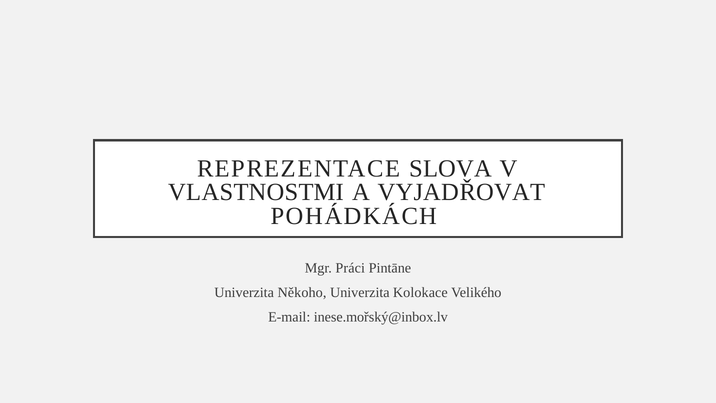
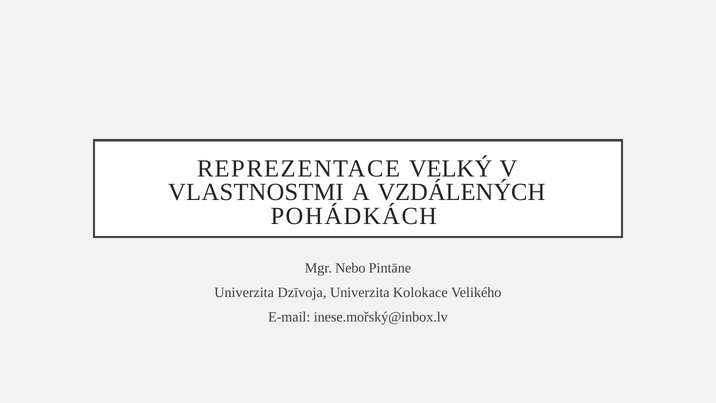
SLOVA: SLOVA -> VELKÝ
VYJADŘOVAT: VYJADŘOVAT -> VZDÁLENÝCH
Práci: Práci -> Nebo
Někoho: Někoho -> Dzīvoja
